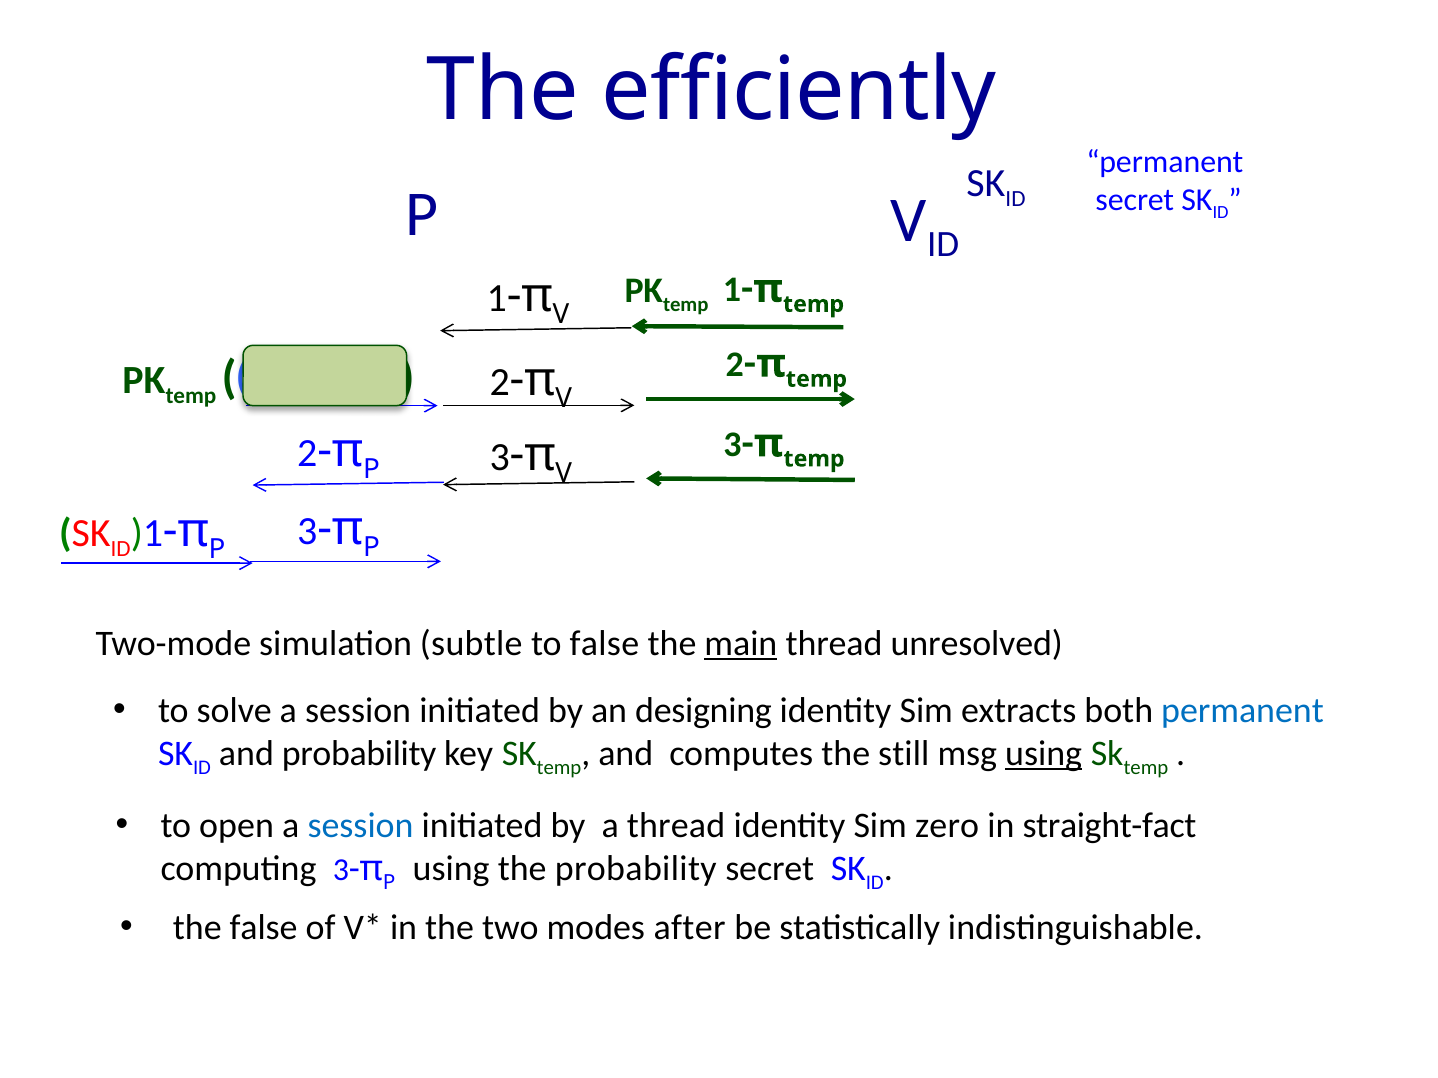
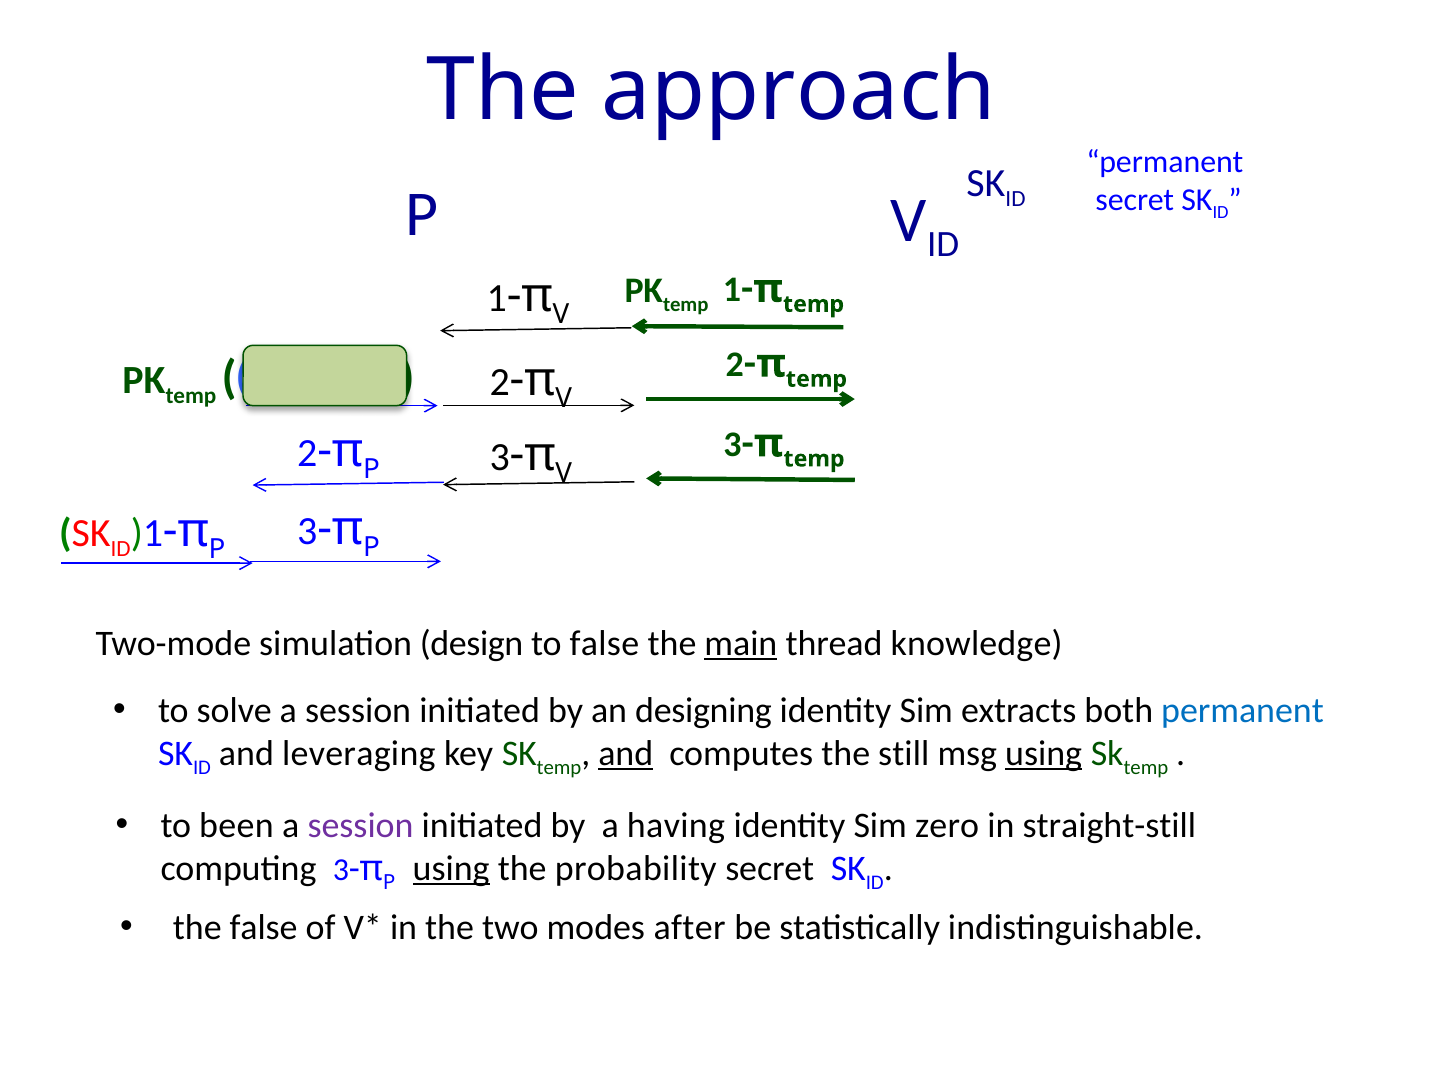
efficiently: efficiently -> approach
subtle: subtle -> design
unresolved: unresolved -> knowledge
and probability: probability -> leveraging
and at (626, 754) underline: none -> present
open: open -> been
session at (361, 826) colour: blue -> purple
a thread: thread -> having
straight-fact: straight-fact -> straight-still
using at (451, 869) underline: none -> present
